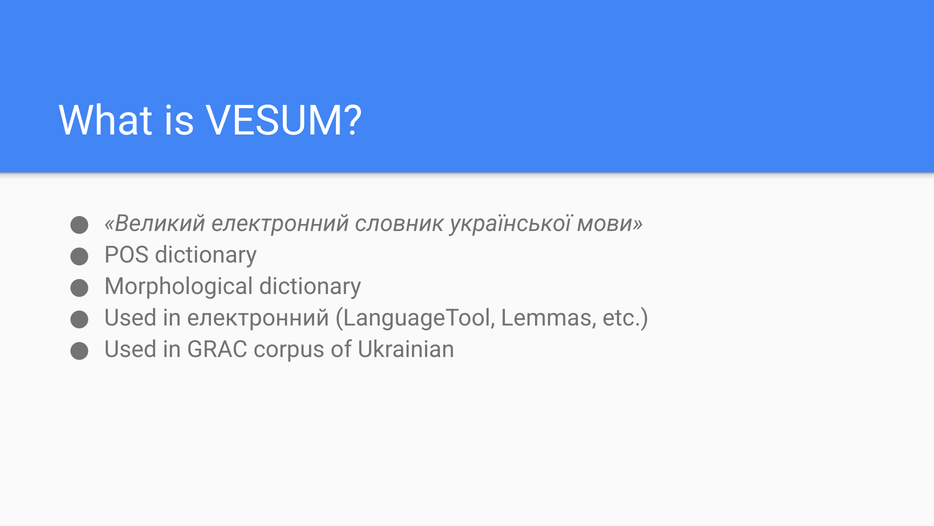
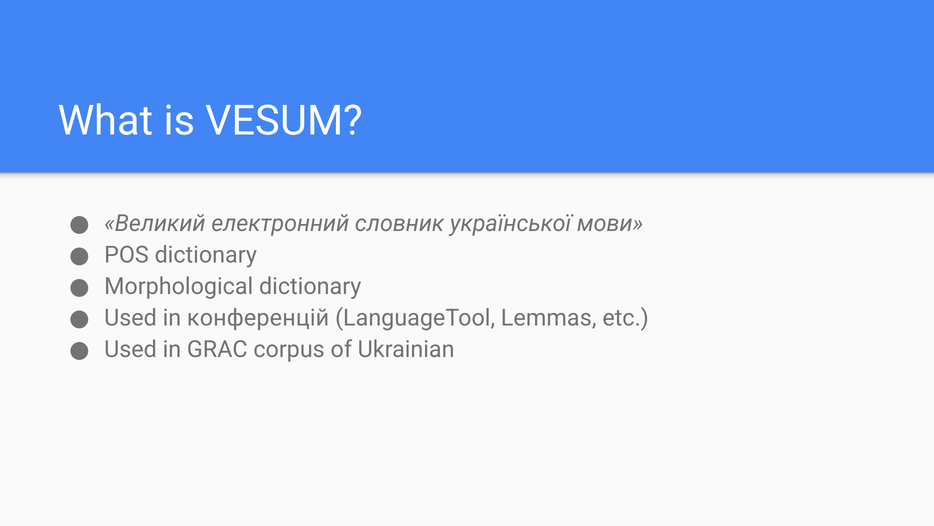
in електронний: електронний -> конференцій
